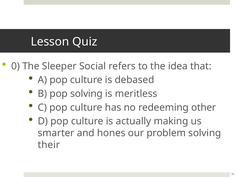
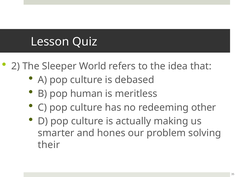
0: 0 -> 2
Social: Social -> World
pop solving: solving -> human
